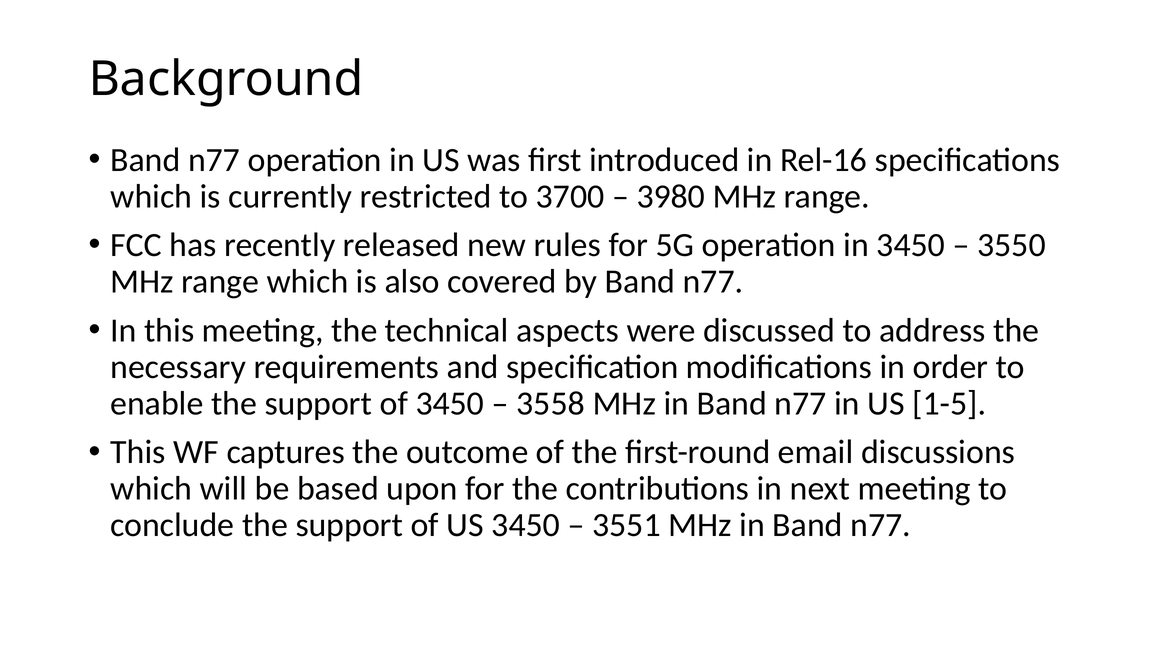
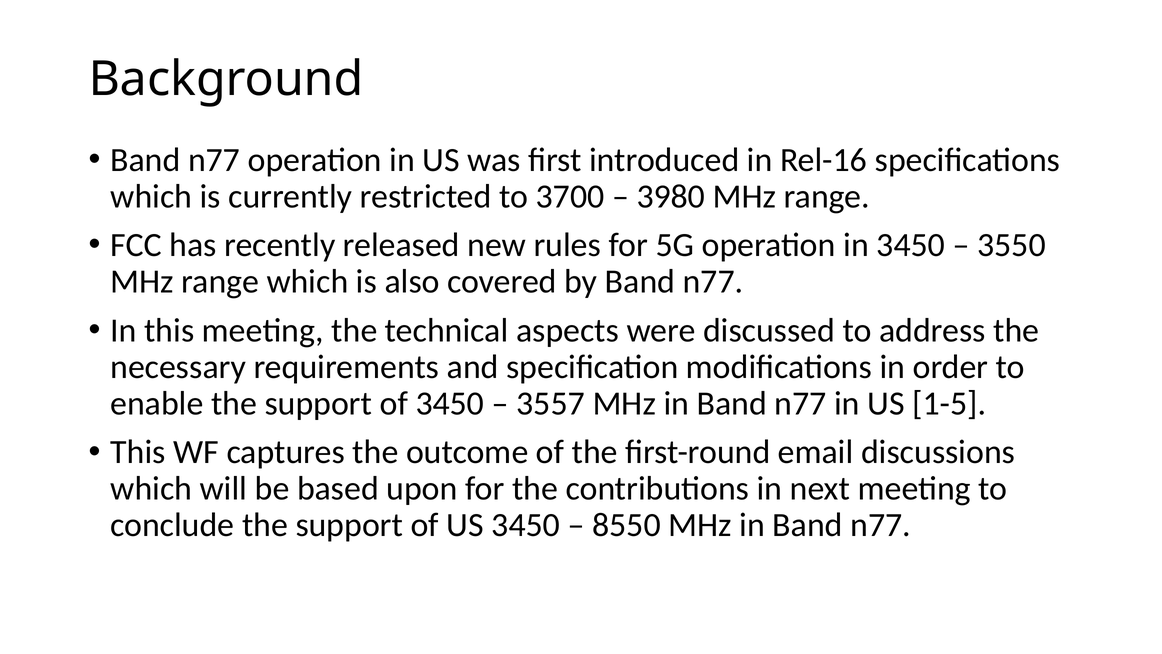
3558: 3558 -> 3557
3551: 3551 -> 8550
